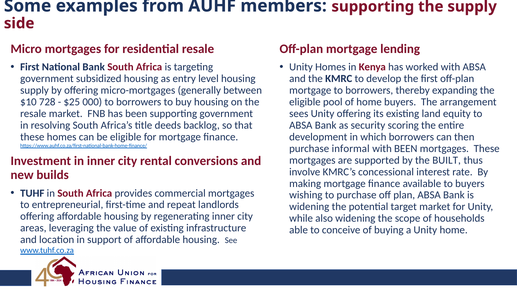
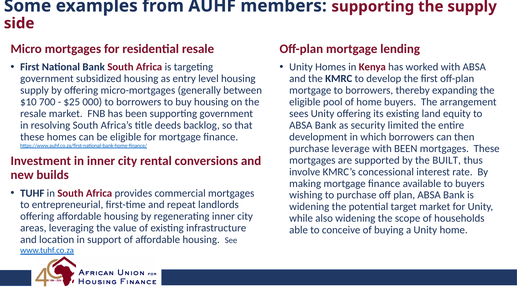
728: 728 -> 700
scoring: scoring -> limited
informal: informal -> leverage
